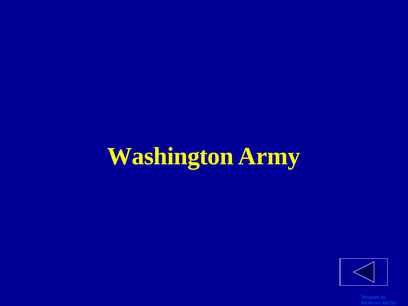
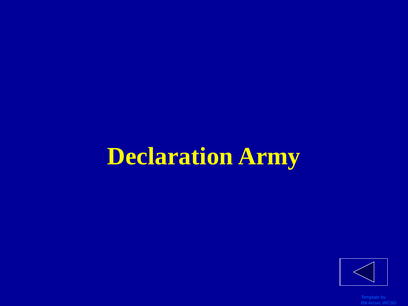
Washington: Washington -> Declaration
